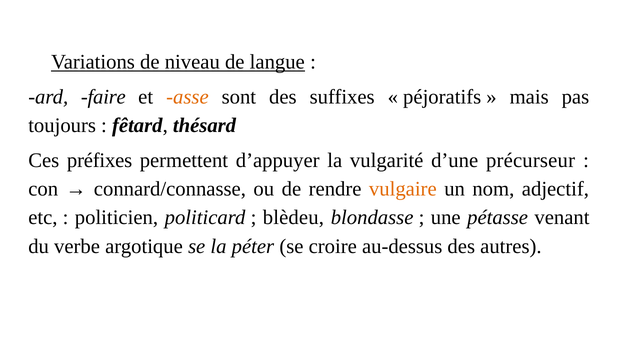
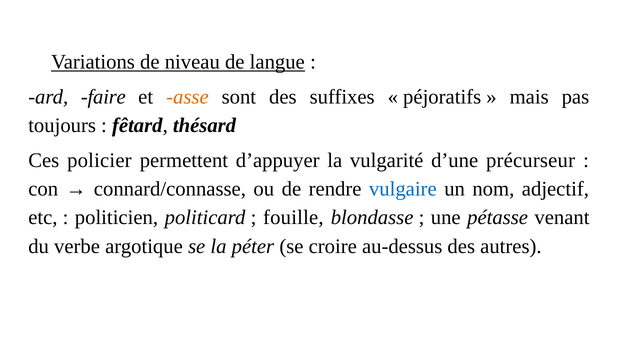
préfixes: préfixes -> policier
vulgaire colour: orange -> blue
blèdeu: blèdeu -> fouille
